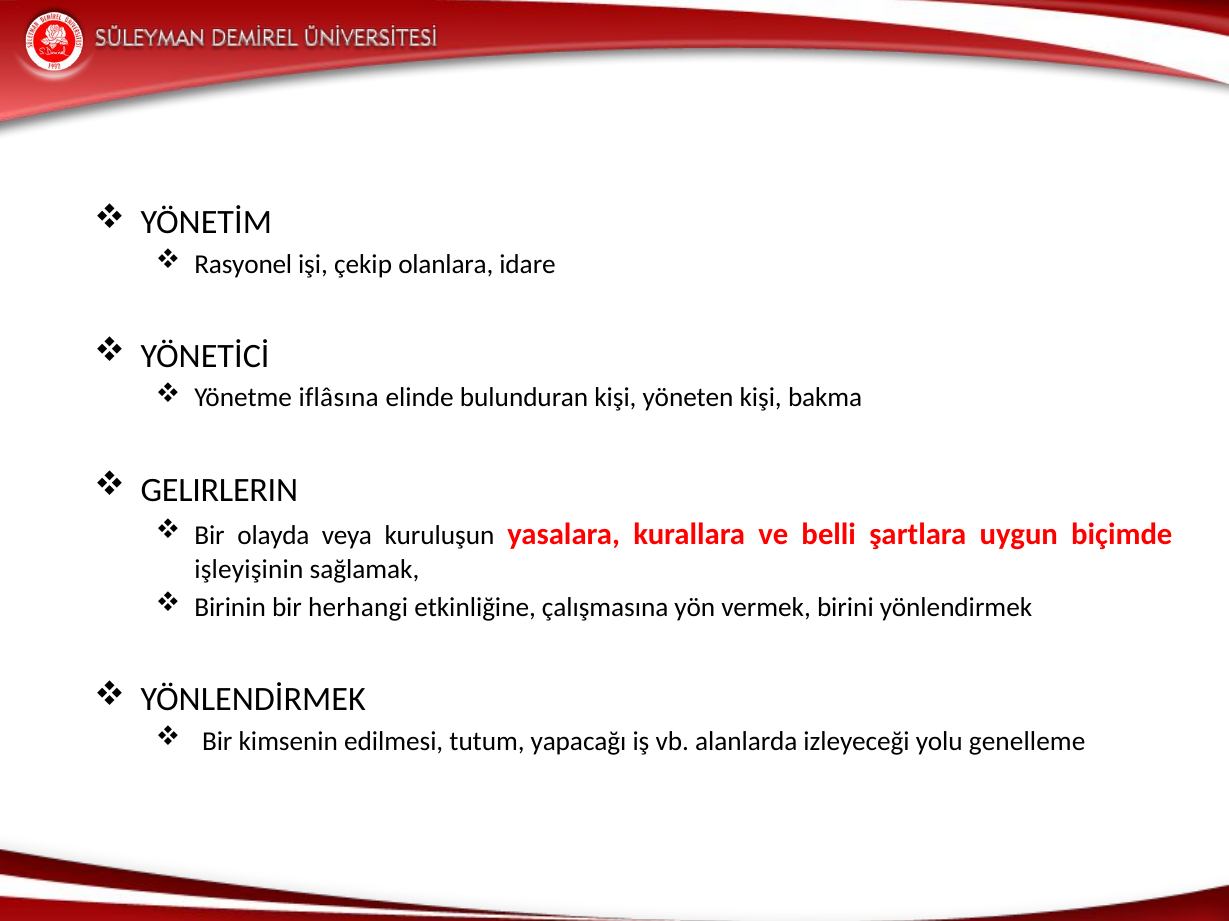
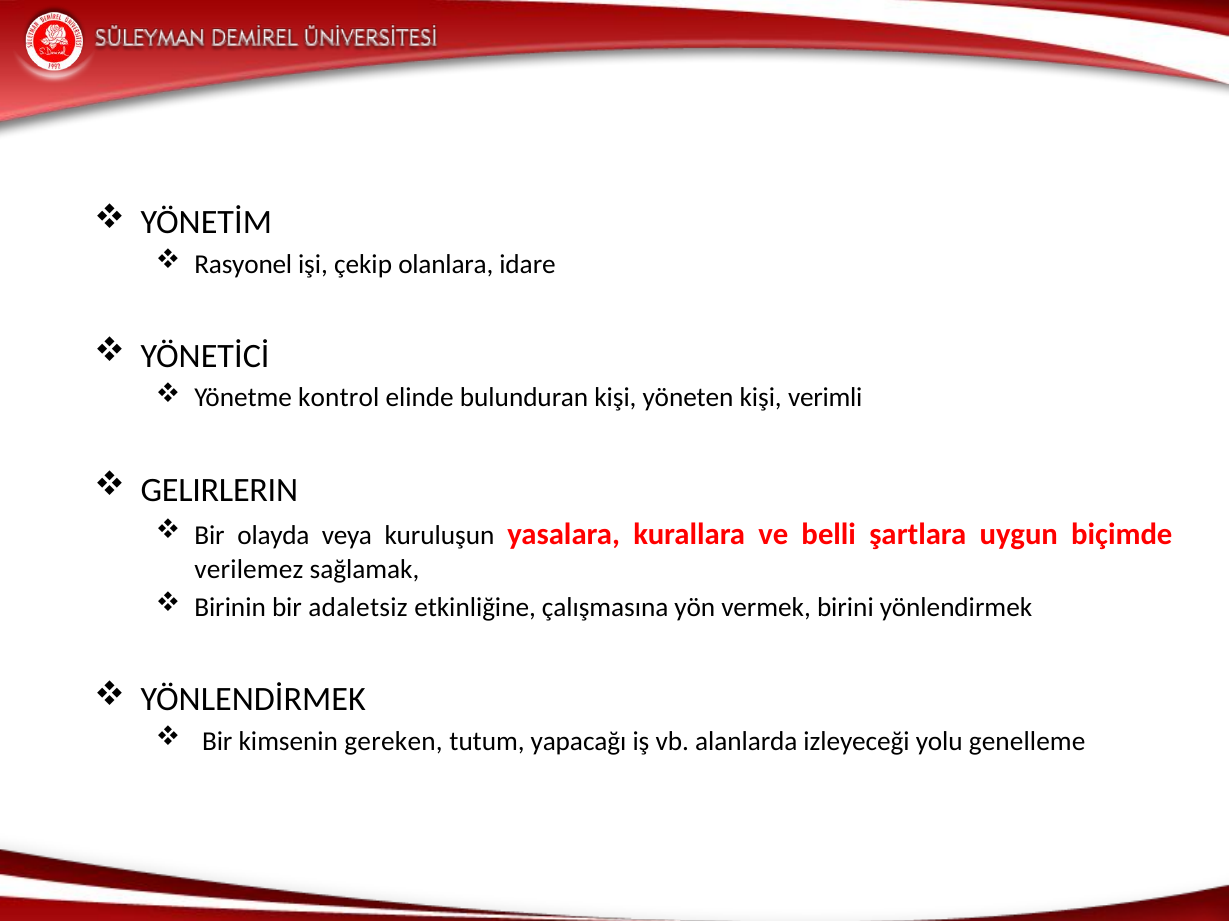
iflâsına: iflâsına -> kontrol
bakma: bakma -> verimli
işleyişinin: işleyişinin -> verilemez
herhangi: herhangi -> adaletsiz
edilmesi: edilmesi -> gereken
